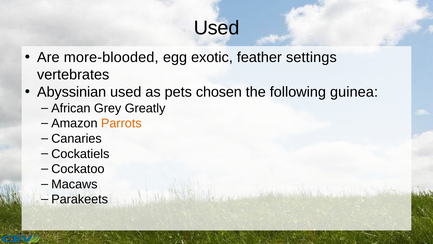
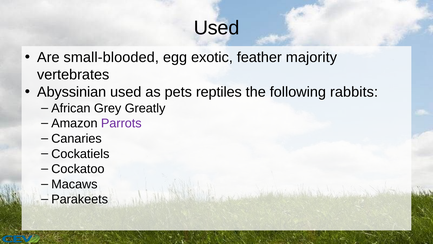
more-blooded: more-blooded -> small-blooded
settings: settings -> majority
chosen: chosen -> reptiles
guinea: guinea -> rabbits
Parrots colour: orange -> purple
